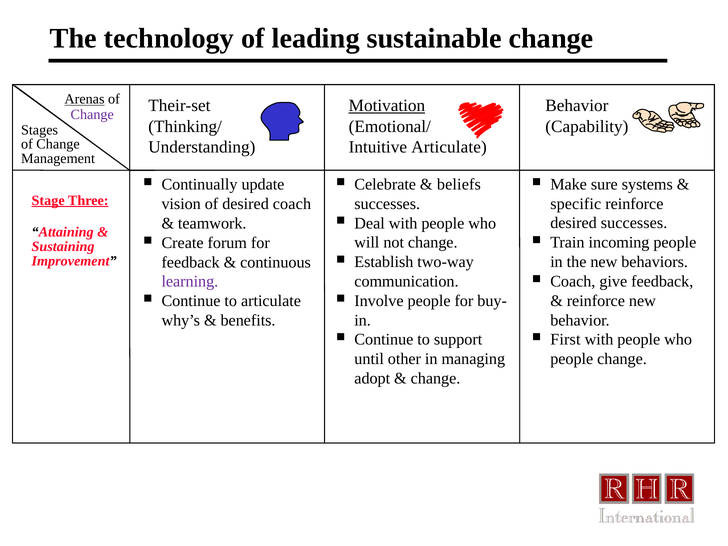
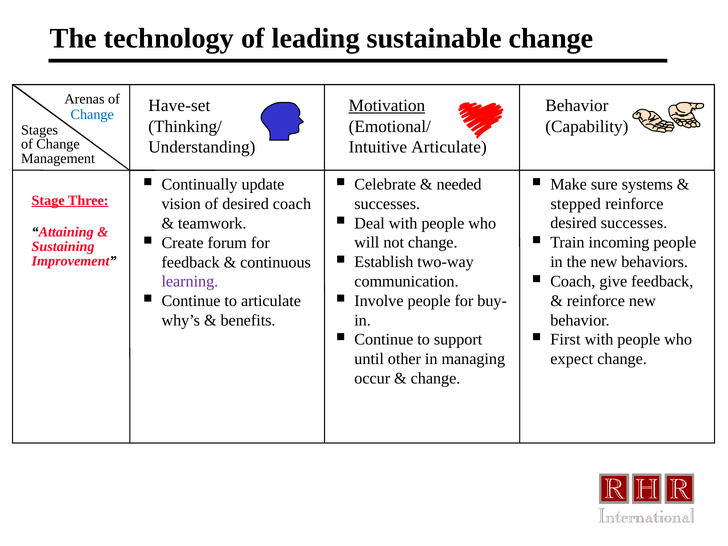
Arenas underline: present -> none
Their-set: Their-set -> Have-set
Change at (92, 114) colour: purple -> blue
beliefs: beliefs -> needed
specific: specific -> stepped
people at (572, 359): people -> expect
adopt: adopt -> occur
